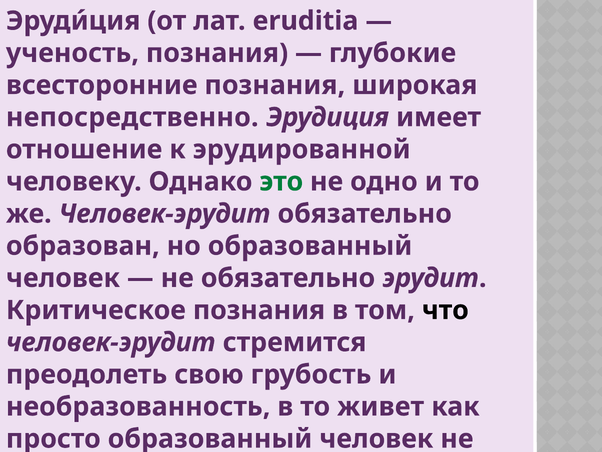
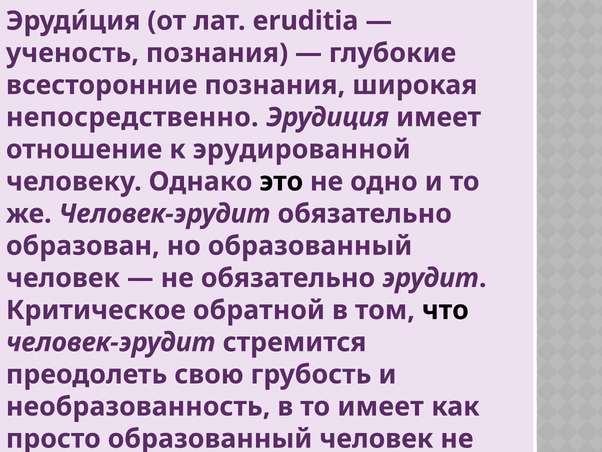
это colour: green -> black
Критическое познания: познания -> обратной
то живет: живет -> имеет
